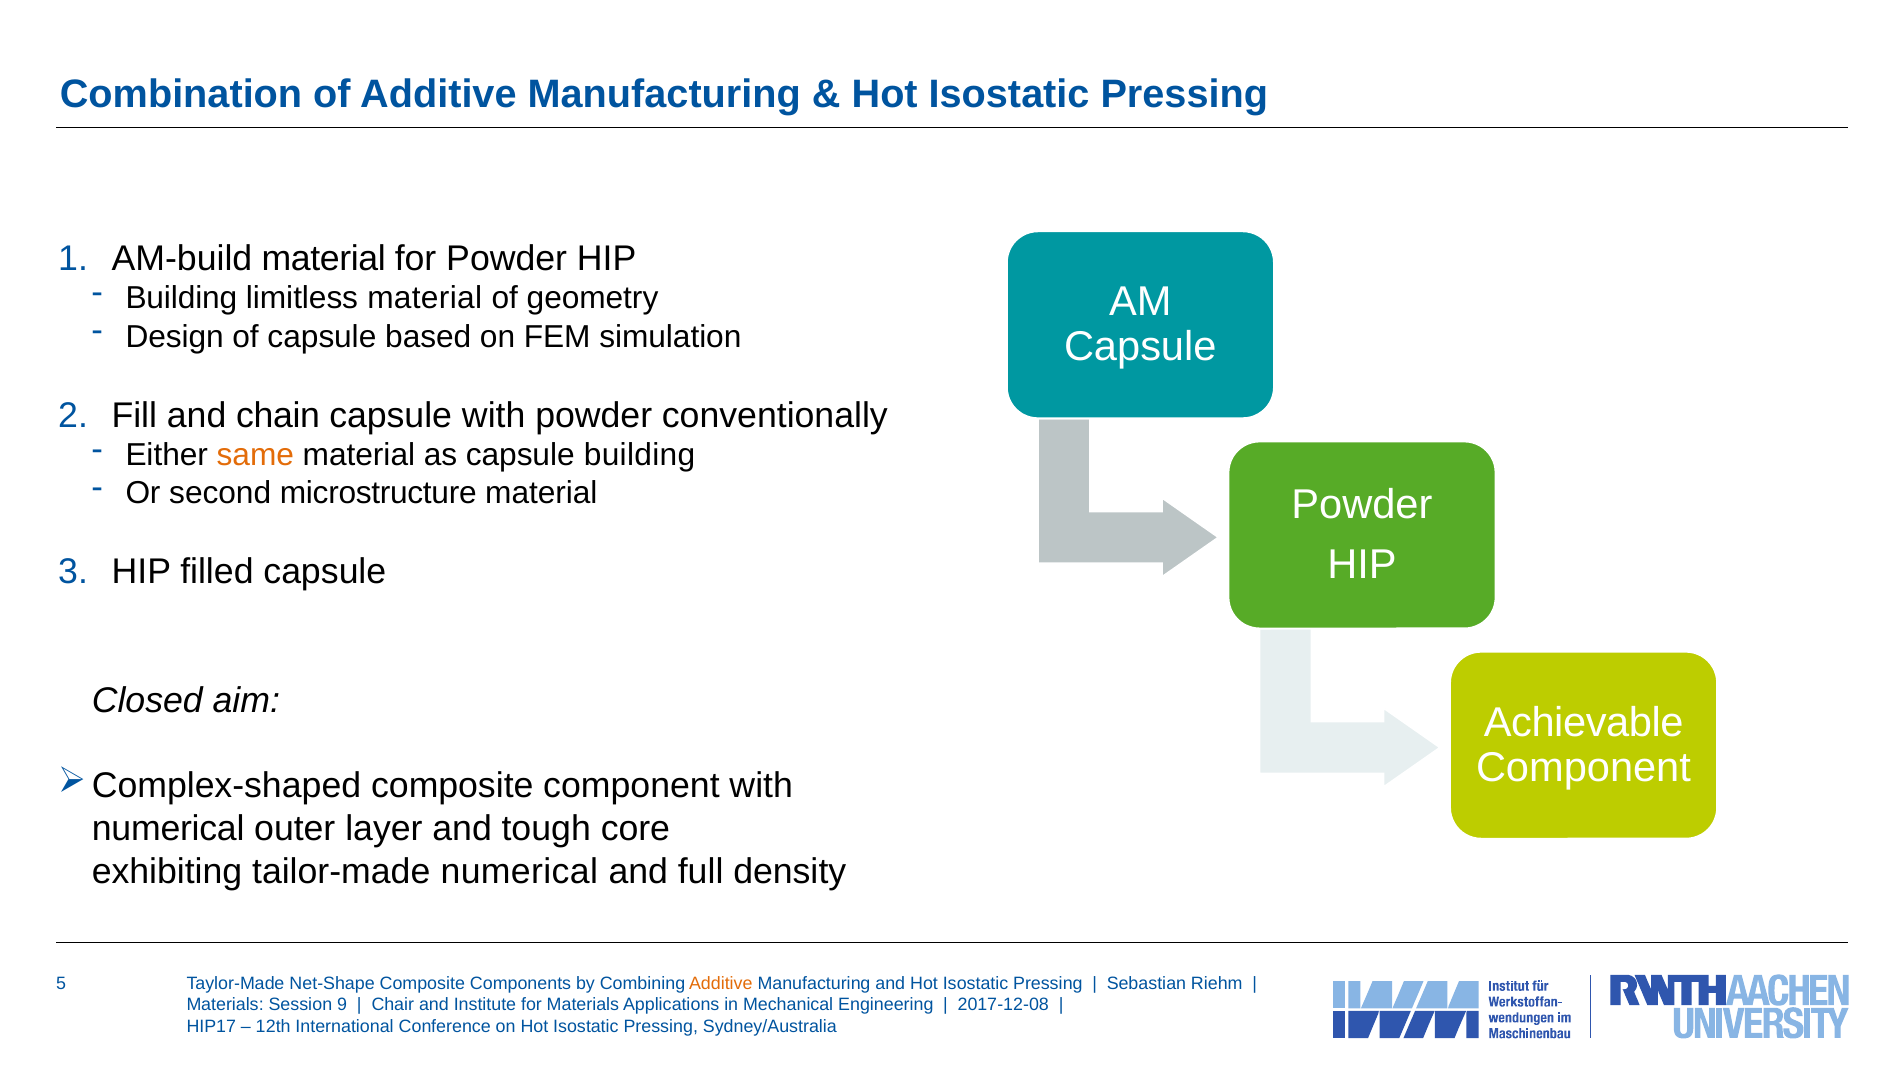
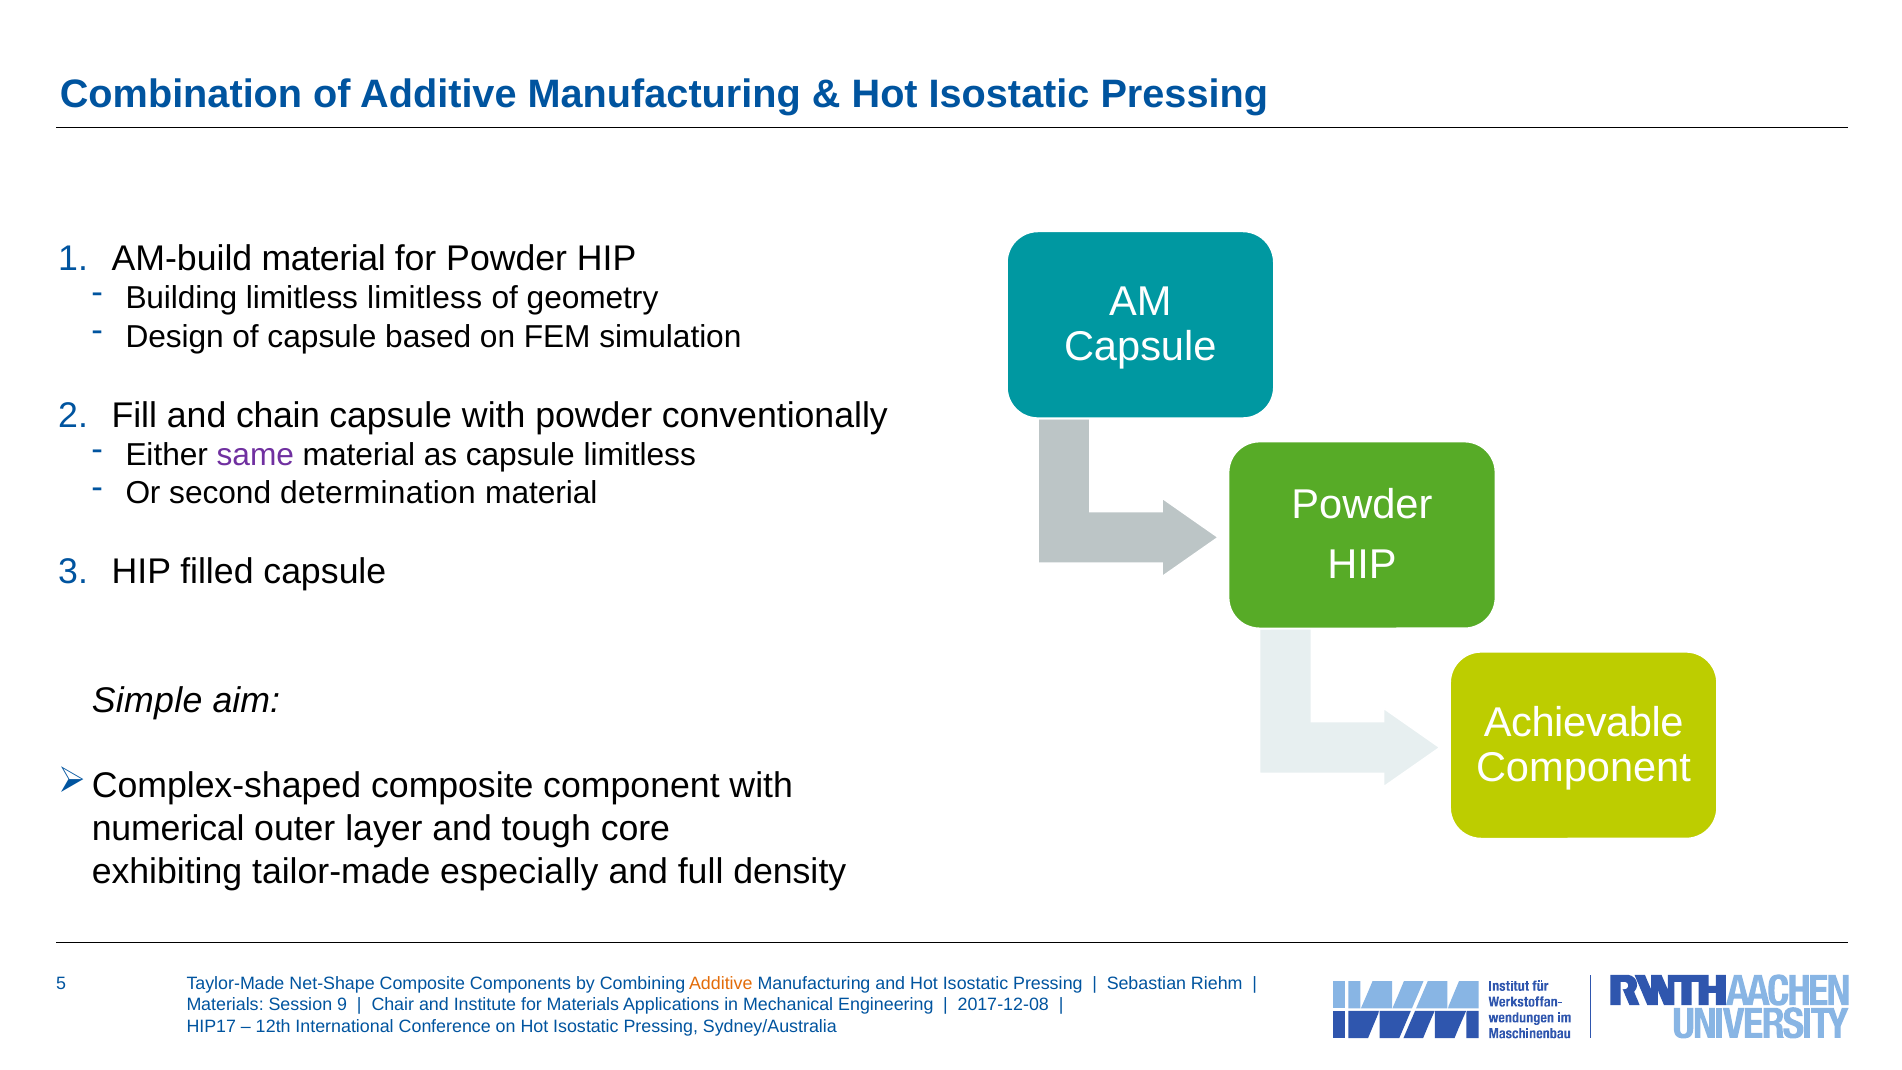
limitless material: material -> limitless
same colour: orange -> purple
capsule building: building -> limitless
microstructure: microstructure -> determination
Closed: Closed -> Simple
tailor-made numerical: numerical -> especially
